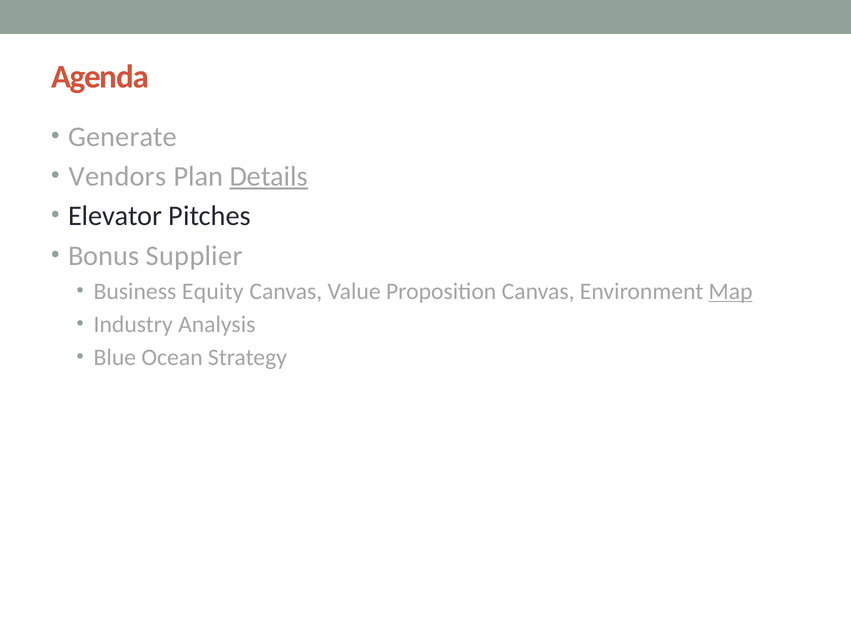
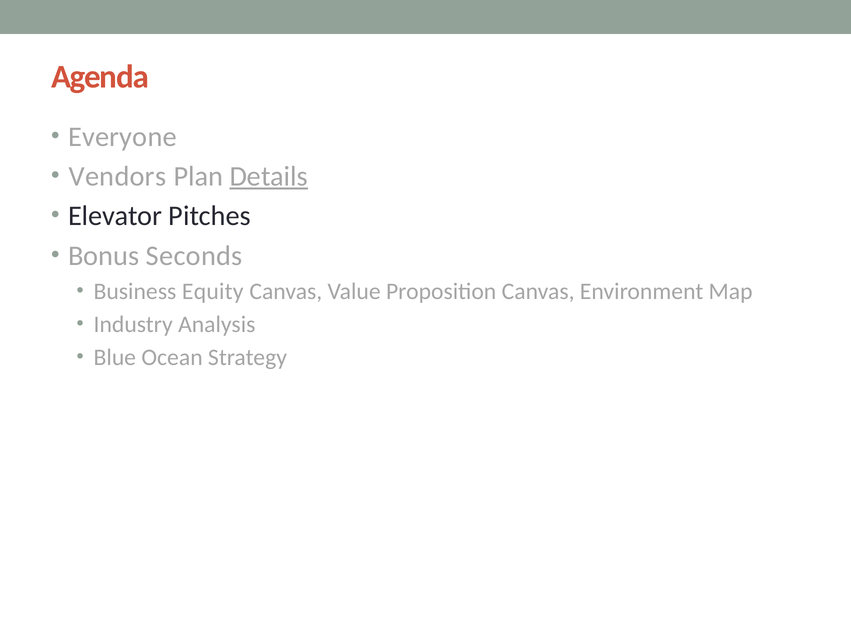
Generate: Generate -> Everyone
Supplier: Supplier -> Seconds
Map underline: present -> none
